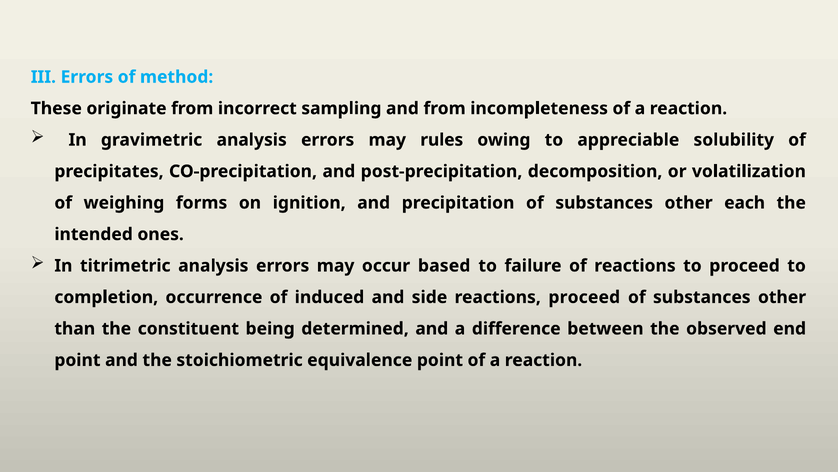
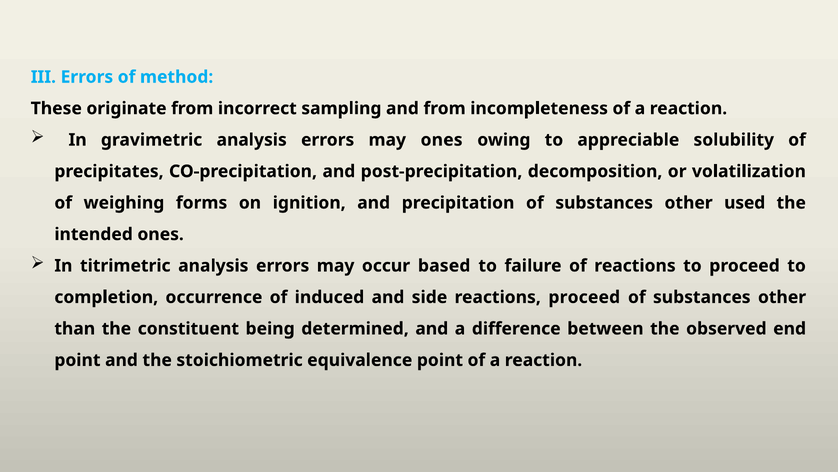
may rules: rules -> ones
each: each -> used
